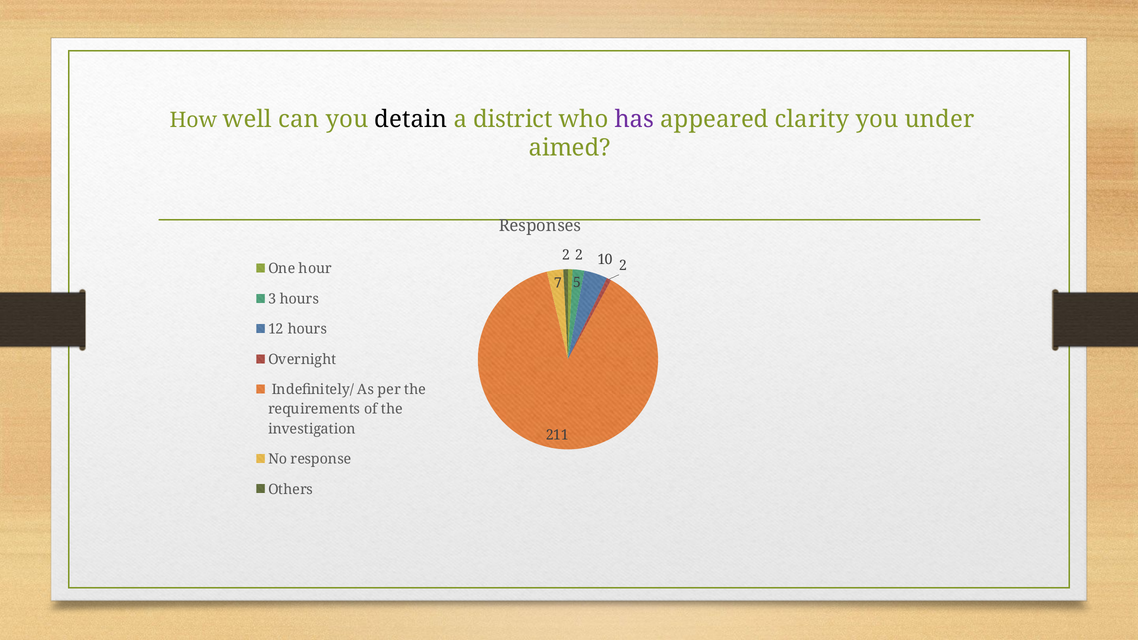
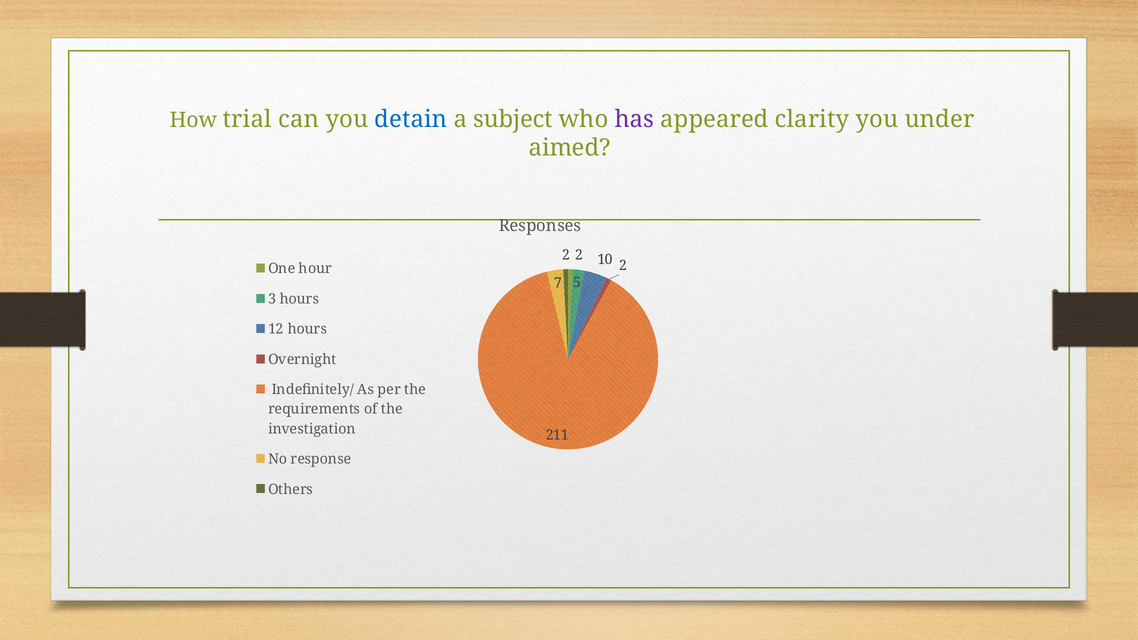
well: well -> trial
detain colour: black -> blue
district: district -> subject
